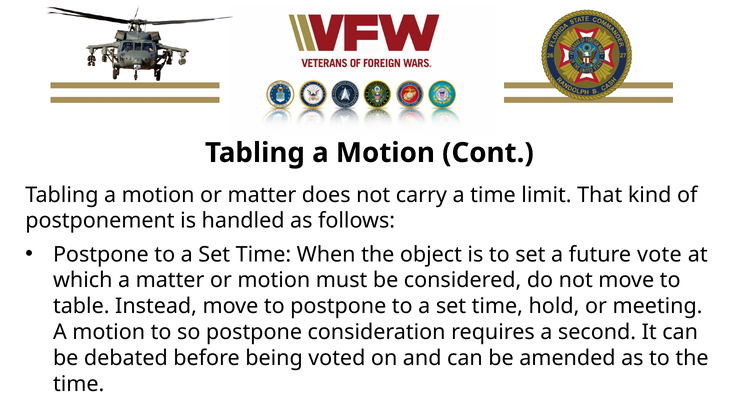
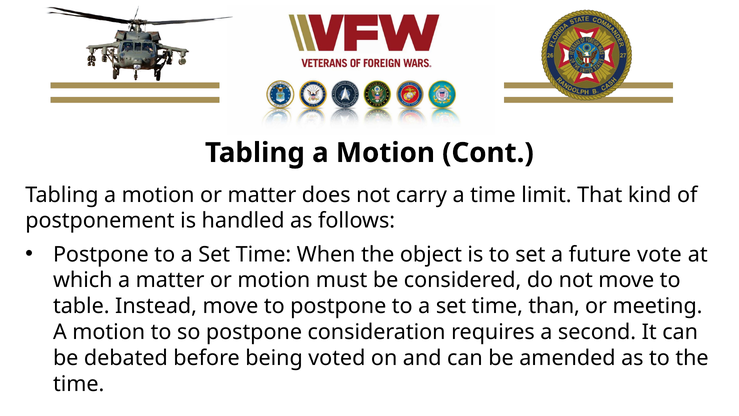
hold: hold -> than
